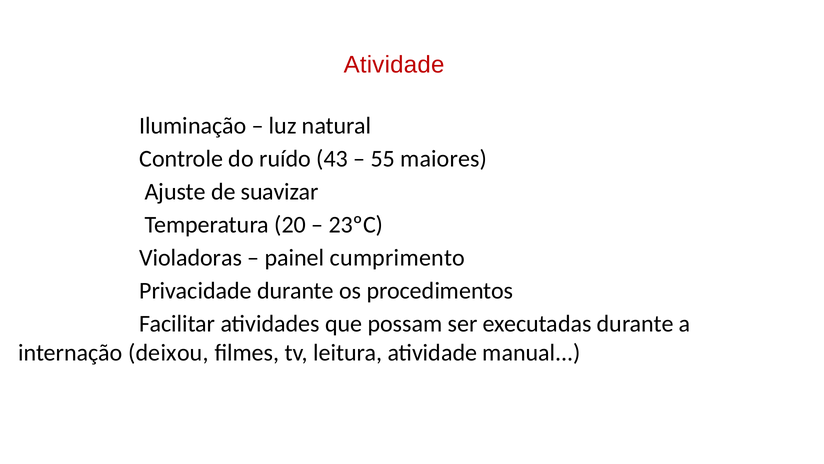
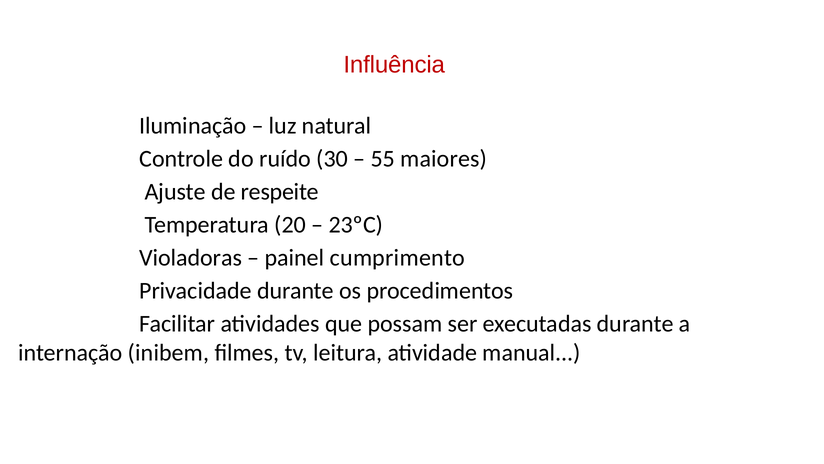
Atividade at (394, 65): Atividade -> Influência
43: 43 -> 30
suavizar: suavizar -> respeite
deixou: deixou -> inibem
